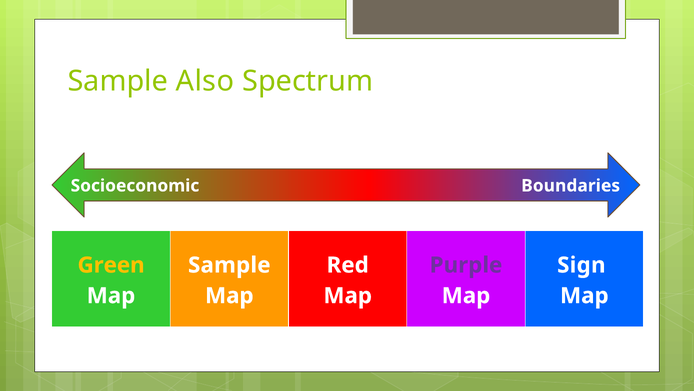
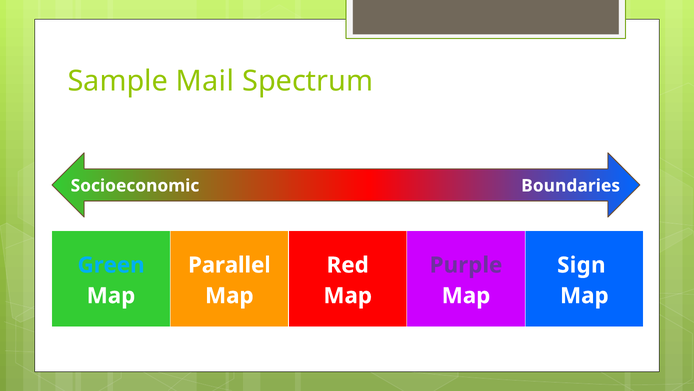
Also: Also -> Mail
Green colour: yellow -> light blue
Sample at (229, 265): Sample -> Parallel
